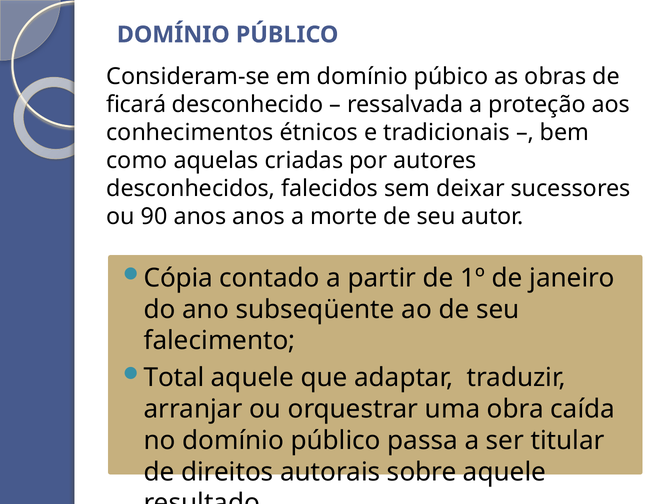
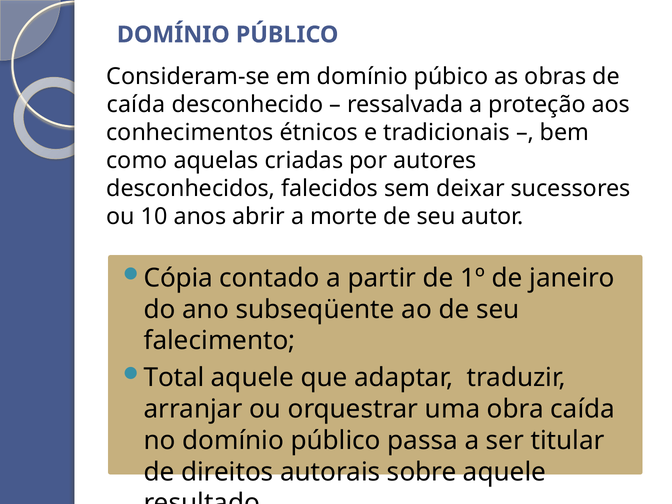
ficará at (136, 105): ficará -> caída
90: 90 -> 10
anos anos: anos -> abrir
